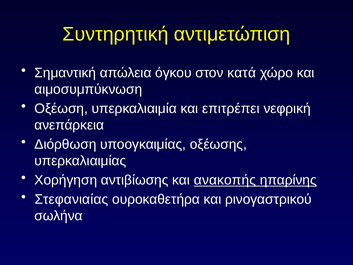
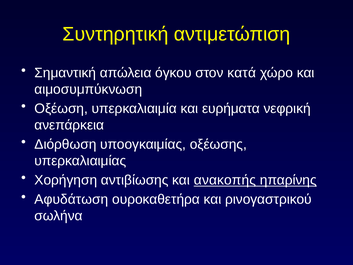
επιτρέπει: επιτρέπει -> ευρήματα
Στεφανιαίας: Στεφανιαίας -> Αφυδάτωση
